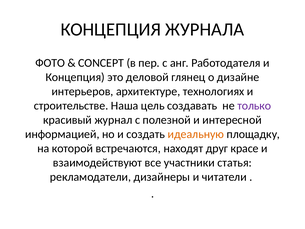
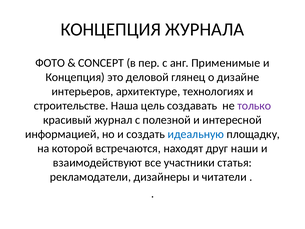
Работодателя: Работодателя -> Применимые
идеальную colour: orange -> blue
красе: красе -> наши
